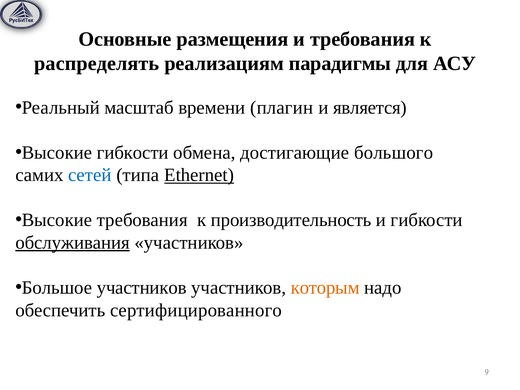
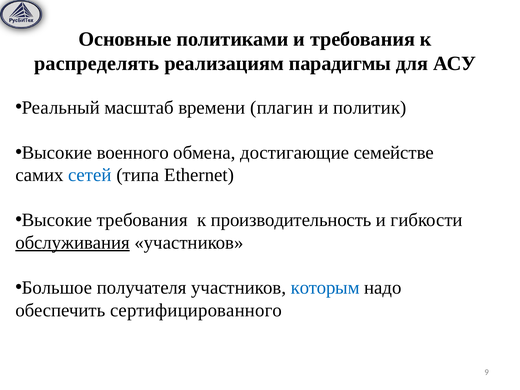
размещения: размещения -> политиками
является: является -> политик
Высокие гибкости: гибкости -> военного
большого: большого -> семействе
Ethernet underline: present -> none
Большое участников: участников -> получателя
которым colour: orange -> blue
